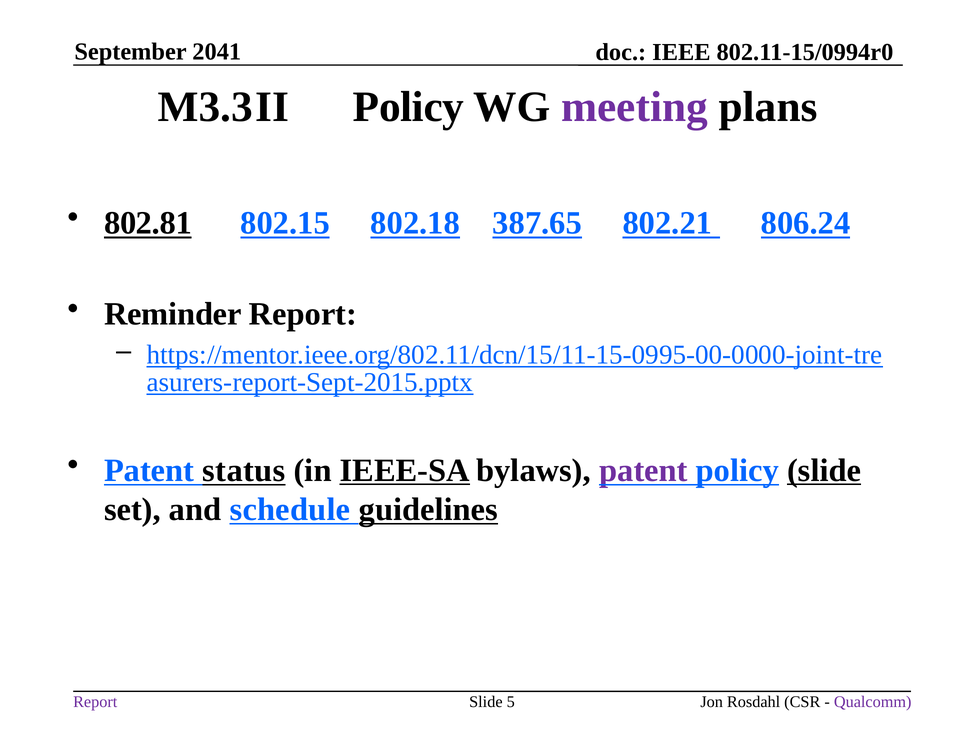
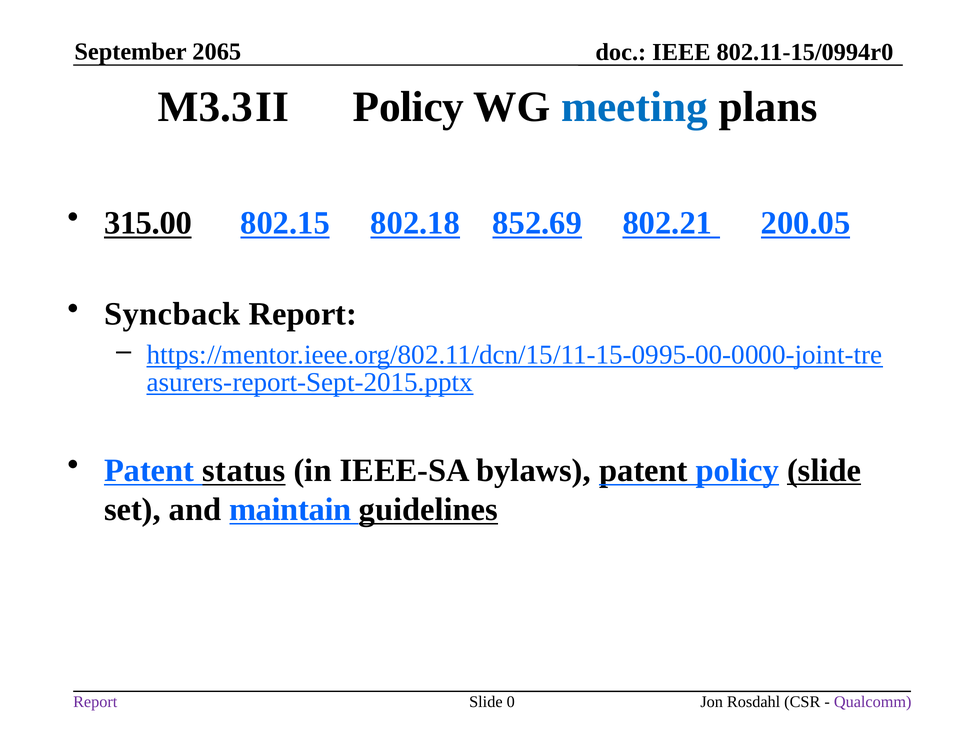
2041: 2041 -> 2065
meeting colour: purple -> blue
802.81: 802.81 -> 315.00
387.65: 387.65 -> 852.69
806.24: 806.24 -> 200.05
Reminder: Reminder -> Syncback
IEEE-SA underline: present -> none
patent at (643, 470) colour: purple -> black
schedule: schedule -> maintain
5: 5 -> 0
